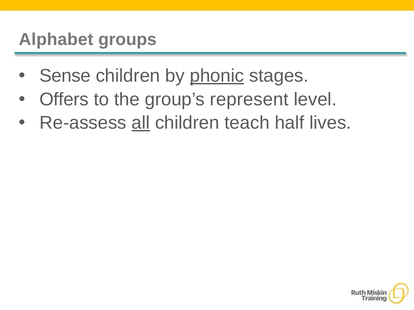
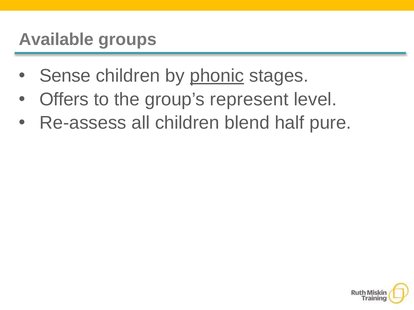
Alphabet: Alphabet -> Available
all underline: present -> none
teach: teach -> blend
lives: lives -> pure
